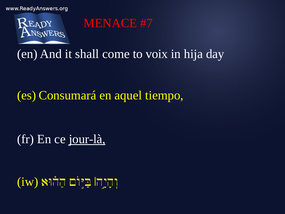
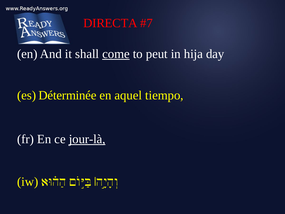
MENACE: MENACE -> DIRECTA
come underline: none -> present
voix: voix -> peut
Consumará: Consumará -> Déterminée
